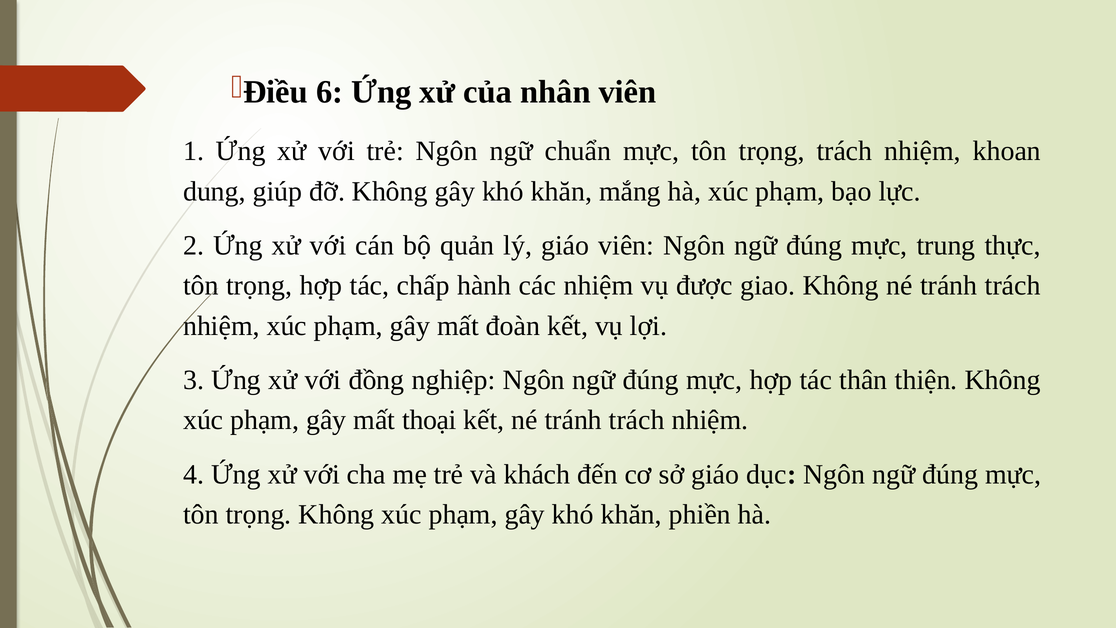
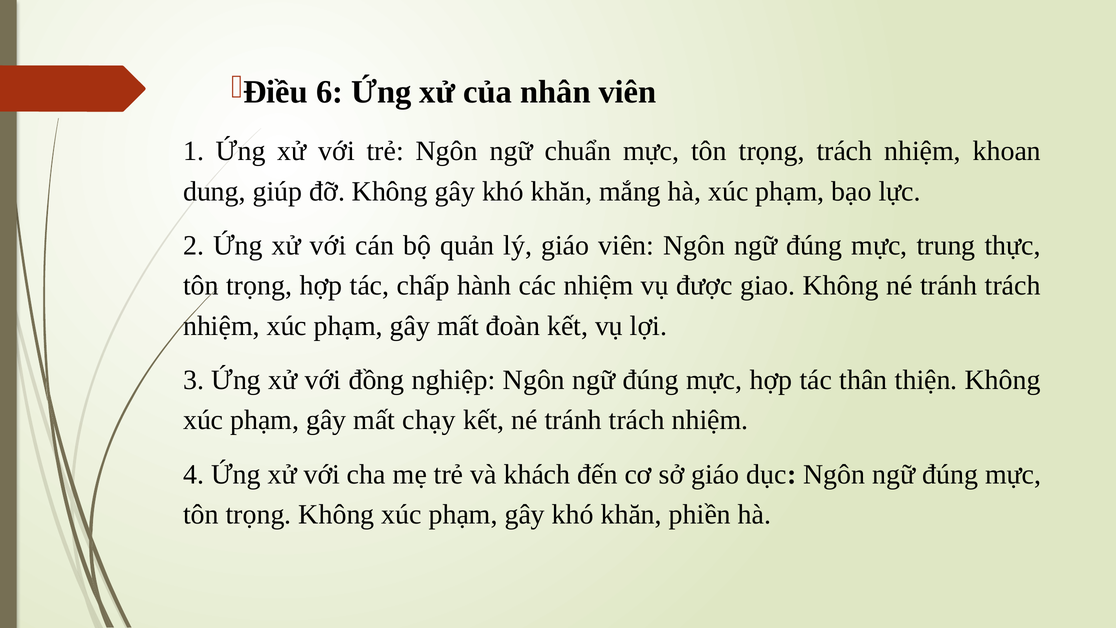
thoại: thoại -> chạy
